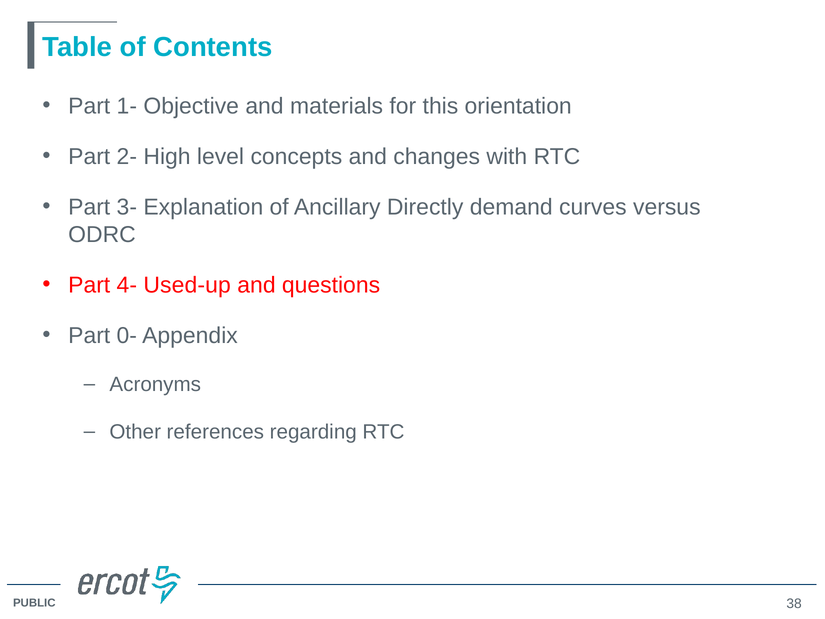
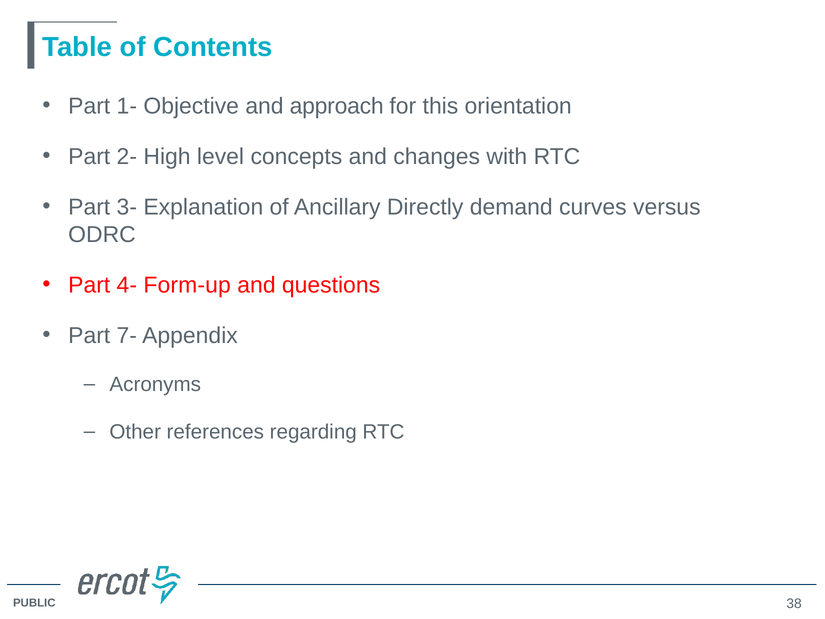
materials: materials -> approach
Used-up: Used-up -> Form-up
0-: 0- -> 7-
